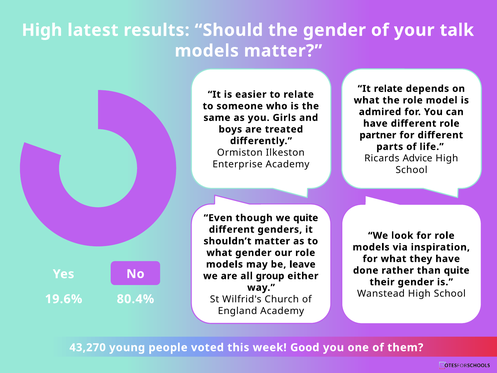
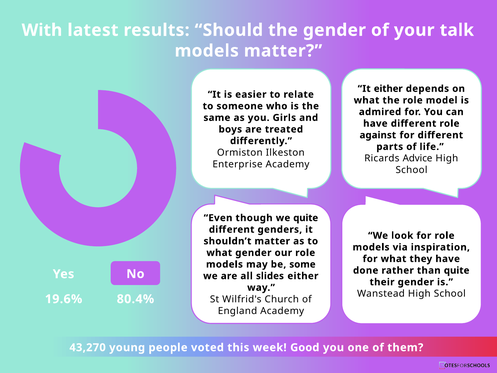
High at (42, 30): High -> With
It relate: relate -> either
partner: partner -> against
leave: leave -> some
group: group -> slides
